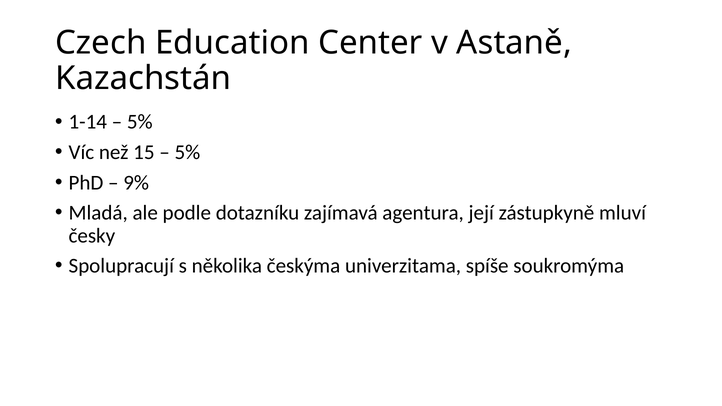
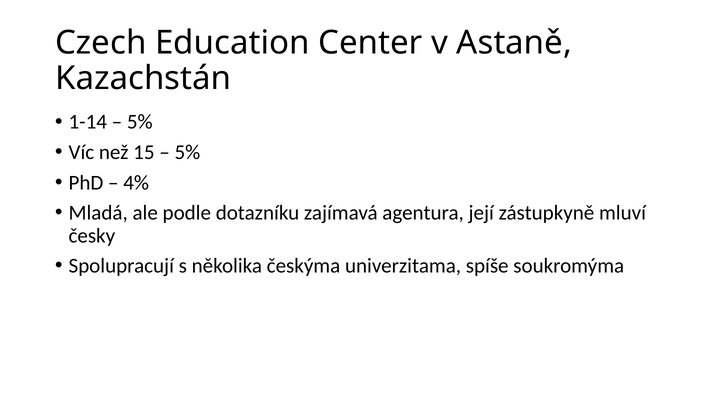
9%: 9% -> 4%
